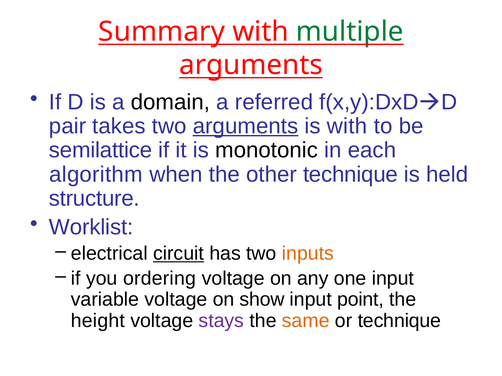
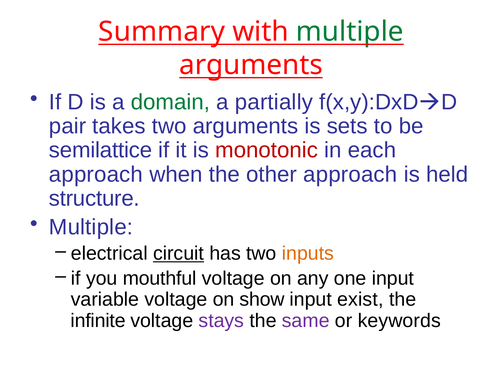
domain colour: black -> green
referred: referred -> partially
arguments at (246, 126) underline: present -> none
is with: with -> sets
monotonic colour: black -> red
algorithm at (96, 175): algorithm -> approach
other technique: technique -> approach
Worklist at (91, 227): Worklist -> Multiple
ordering: ordering -> mouthful
point: point -> exist
height: height -> infinite
same colour: orange -> purple
or technique: technique -> keywords
